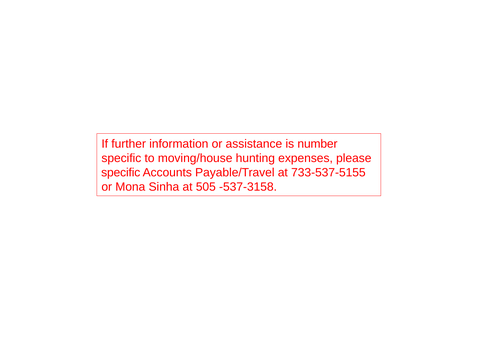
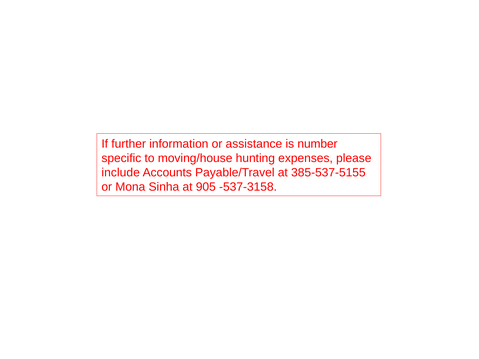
specific at (121, 173): specific -> include
733-537-5155: 733-537-5155 -> 385-537-5155
505: 505 -> 905
